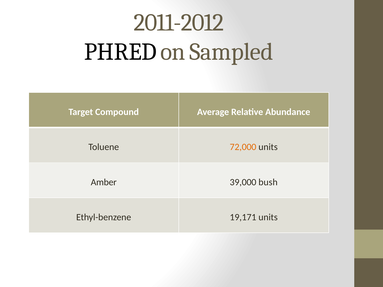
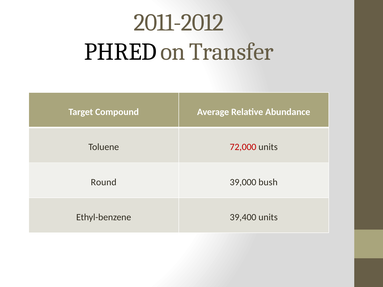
Sampled: Sampled -> Transfer
72,000 colour: orange -> red
Amber: Amber -> Round
19,171: 19,171 -> 39,400
